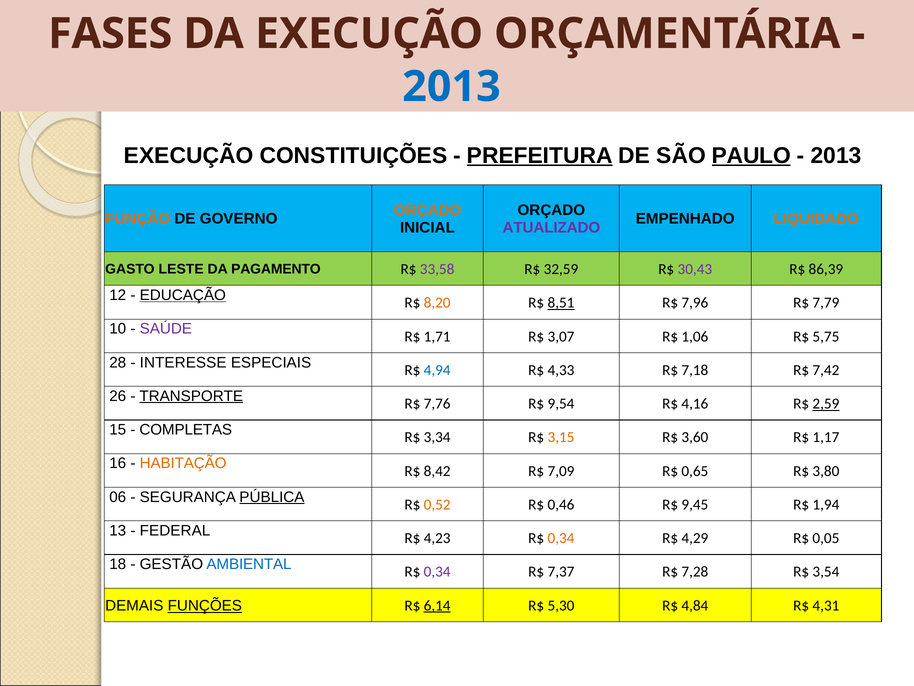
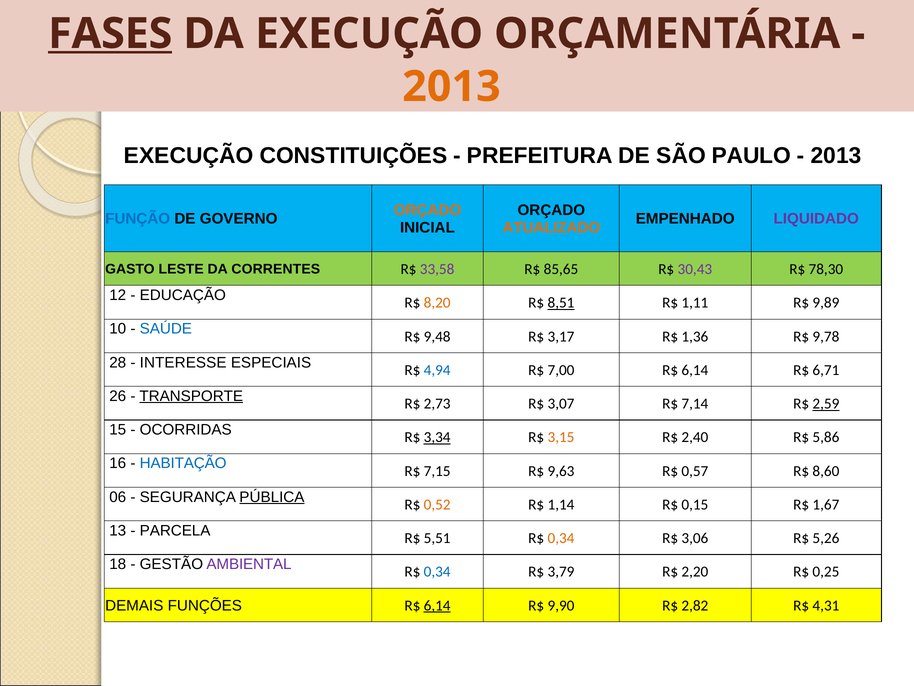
FASES underline: none -> present
2013 at (451, 87) colour: blue -> orange
PREFEITURA underline: present -> none
PAULO underline: present -> none
FUNÇÃO colour: orange -> blue
LIQUIDADO colour: orange -> purple
ATUALIZADO colour: purple -> orange
PAGAMENTO: PAGAMENTO -> CORRENTES
32,59: 32,59 -> 85,65
86,39: 86,39 -> 78,30
EDUCAÇÃO underline: present -> none
7,96: 7,96 -> 1,11
7,79: 7,79 -> 9,89
SAÚDE colour: purple -> blue
1,71: 1,71 -> 9,48
3,07: 3,07 -> 3,17
1,06: 1,06 -> 1,36
5,75: 5,75 -> 9,78
4,33: 4,33 -> 7,00
7,18 at (695, 370): 7,18 -> 6,14
7,42: 7,42 -> 6,71
7,76: 7,76 -> 2,73
9,54: 9,54 -> 3,07
4,16: 4,16 -> 7,14
COMPLETAS: COMPLETAS -> OCORRIDAS
3,34 underline: none -> present
3,60: 3,60 -> 2,40
1,17: 1,17 -> 5,86
HABITAÇÃO colour: orange -> blue
8,42: 8,42 -> 7,15
7,09: 7,09 -> 9,63
0,65: 0,65 -> 0,57
3,80: 3,80 -> 8,60
0,46: 0,46 -> 1,14
9,45: 9,45 -> 0,15
1,94: 1,94 -> 1,67
FEDERAL: FEDERAL -> PARCELA
4,23: 4,23 -> 5,51
4,29: 4,29 -> 3,06
0,05: 0,05 -> 5,26
AMBIENTAL colour: blue -> purple
0,34 at (437, 572) colour: purple -> blue
7,37: 7,37 -> 3,79
7,28: 7,28 -> 2,20
3,54: 3,54 -> 0,25
FUNÇÕES underline: present -> none
5,30: 5,30 -> 9,90
4,84: 4,84 -> 2,82
